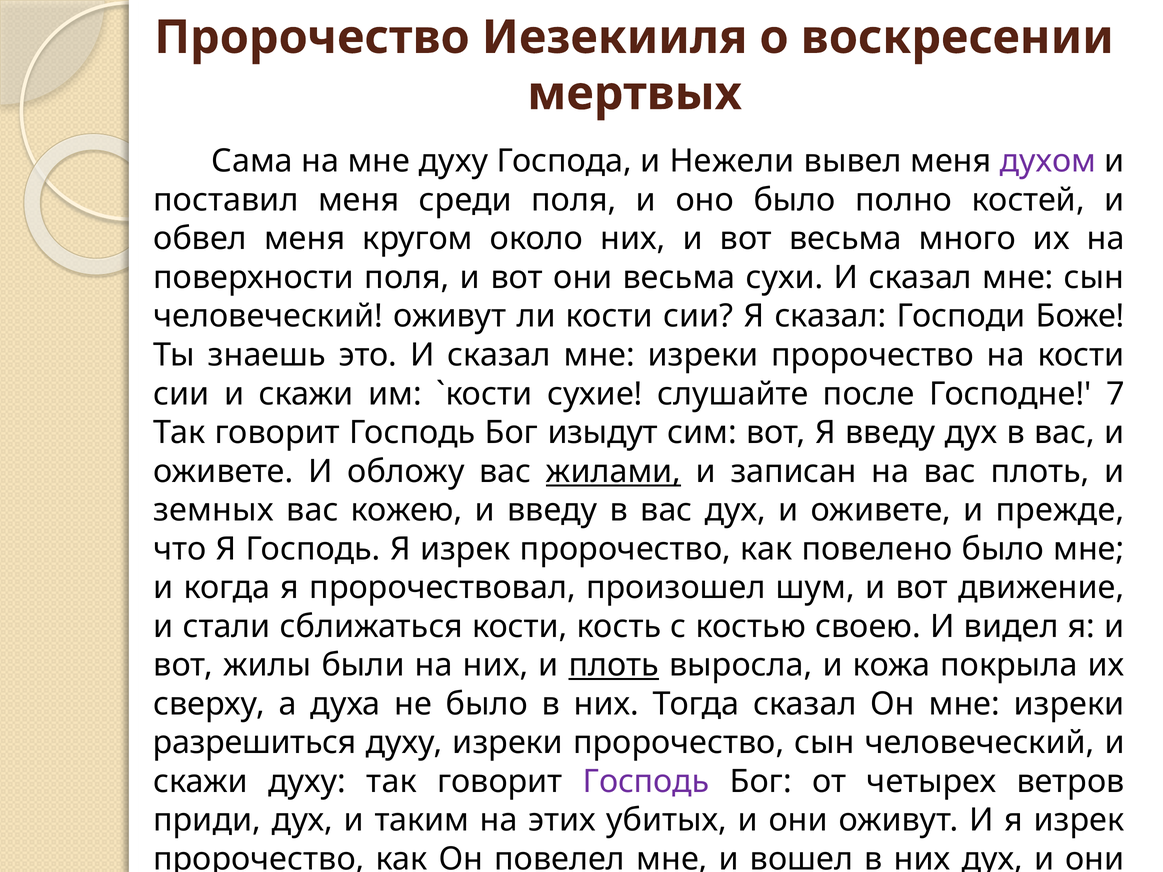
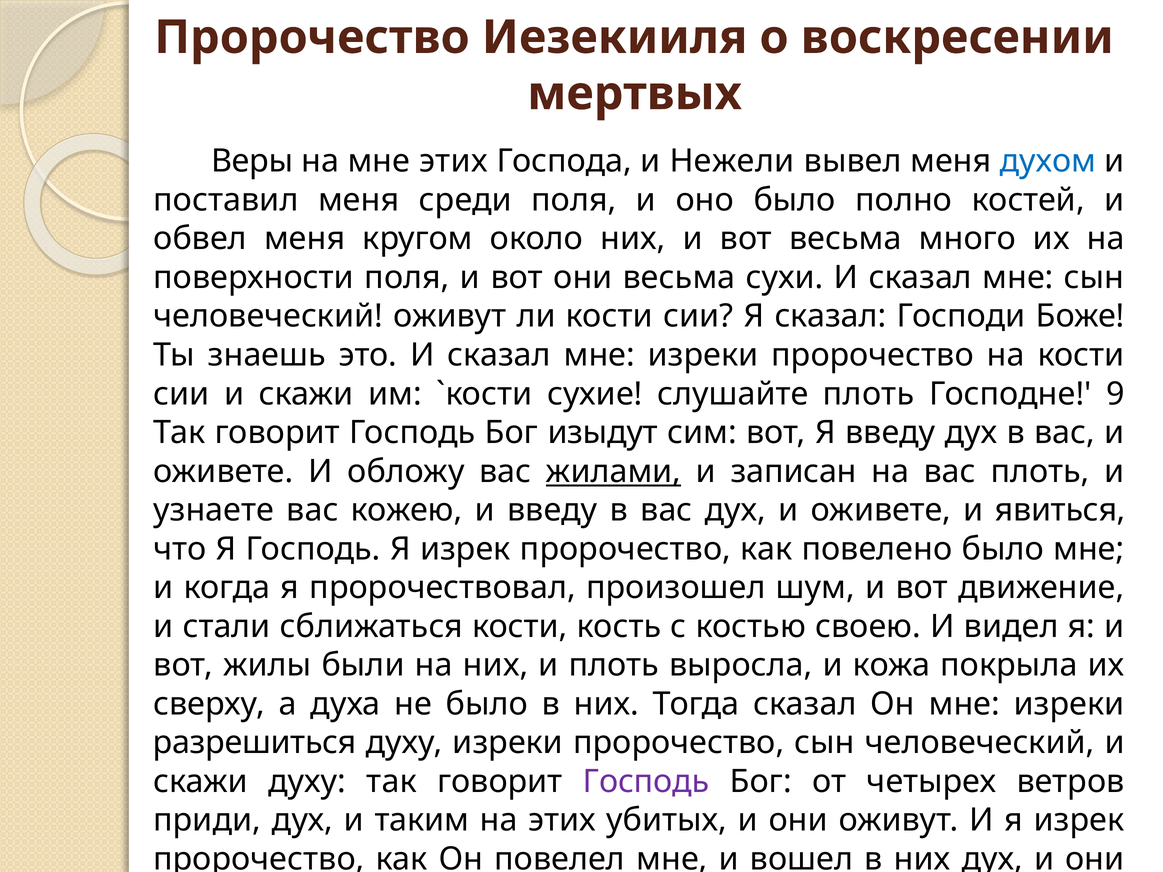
Сама: Сама -> Веры
мне духу: духу -> этих
духом colour: purple -> blue
слушайте после: после -> плоть
7: 7 -> 9
земных: земных -> узнаете
прежде: прежде -> явиться
плоть at (614, 665) underline: present -> none
